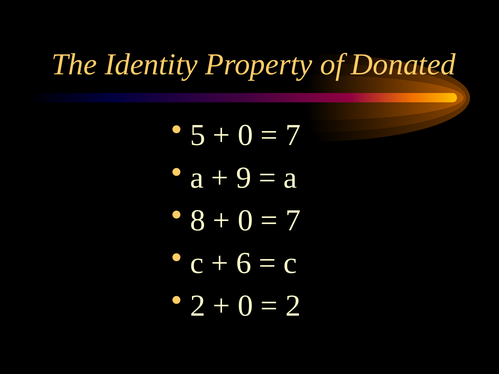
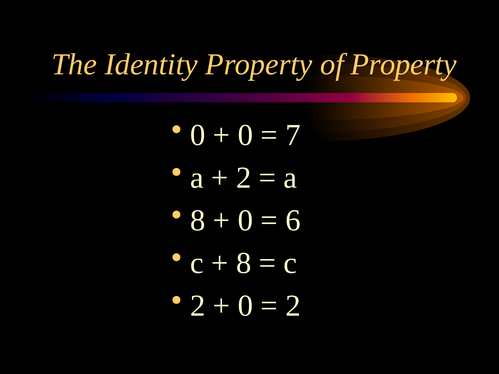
of Donated: Donated -> Property
5 at (198, 135): 5 -> 0
9 at (244, 178): 9 -> 2
7 at (293, 221): 7 -> 6
6 at (244, 263): 6 -> 8
